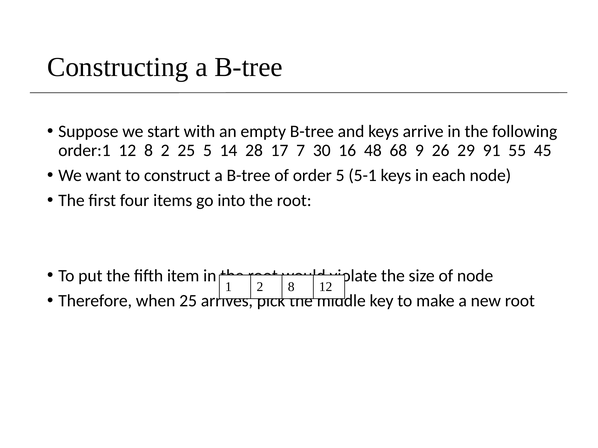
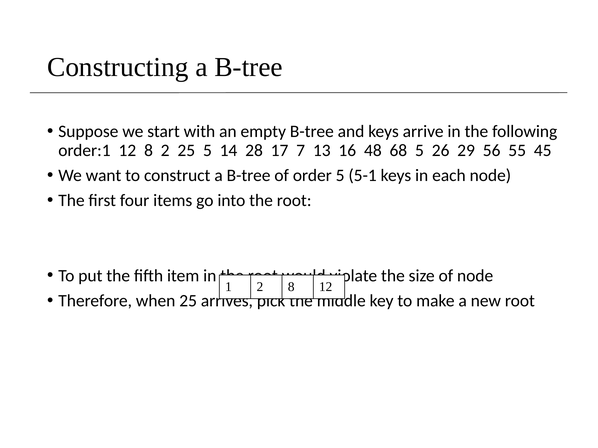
30: 30 -> 13
68 9: 9 -> 5
91: 91 -> 56
